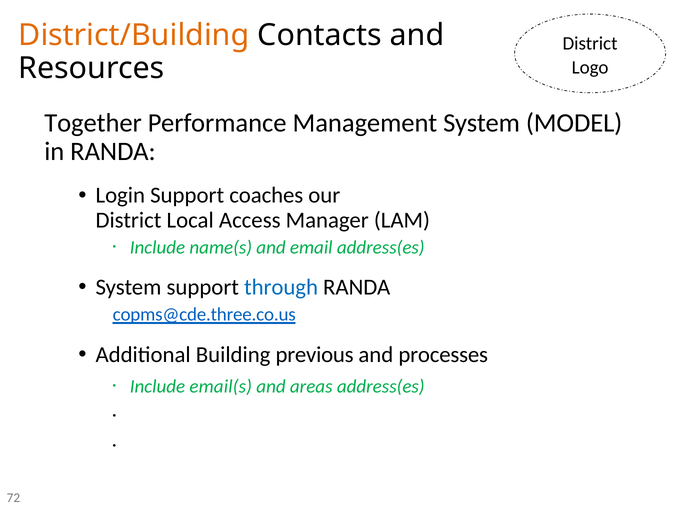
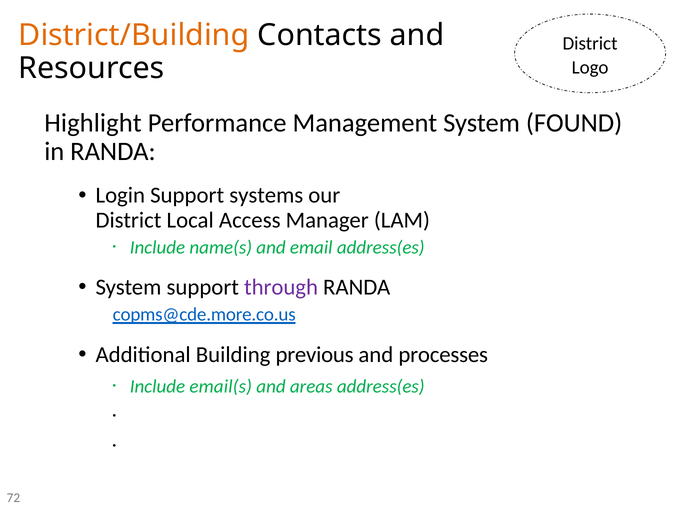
Together: Together -> Highlight
MODEL: MODEL -> FOUND
coaches: coaches -> systems
through colour: blue -> purple
copms@cde.three.co.us: copms@cde.three.co.us -> copms@cde.more.co.us
